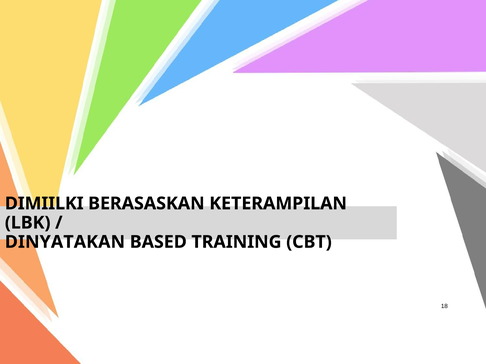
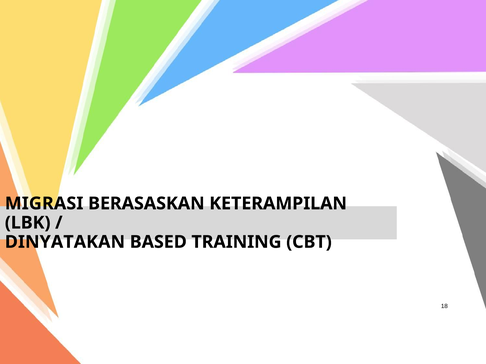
DIMIILKI: DIMIILKI -> MIGRASI
